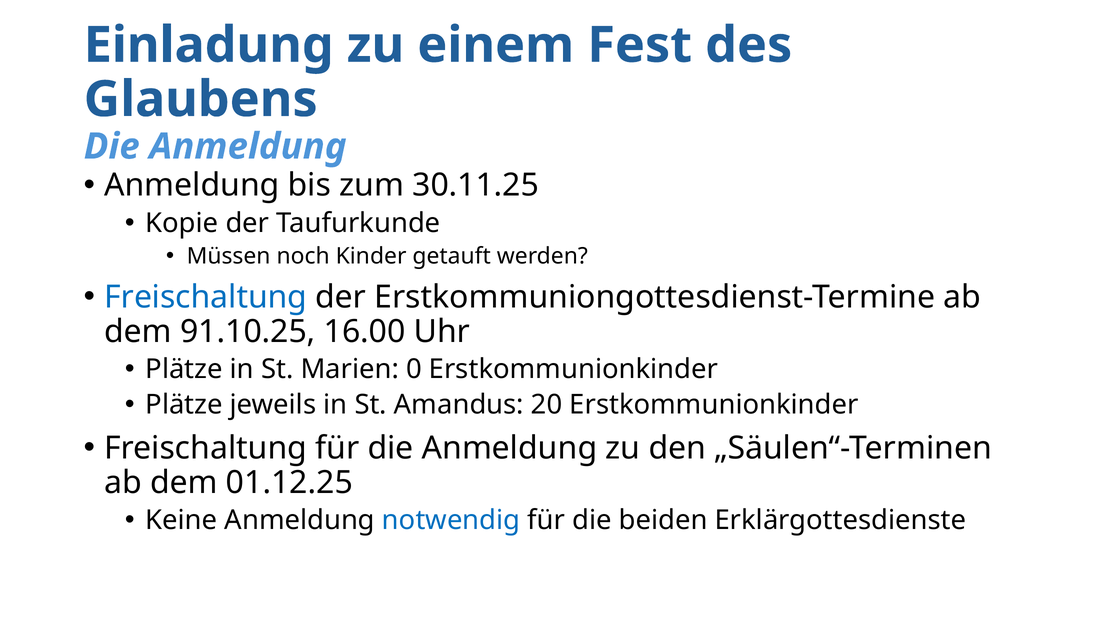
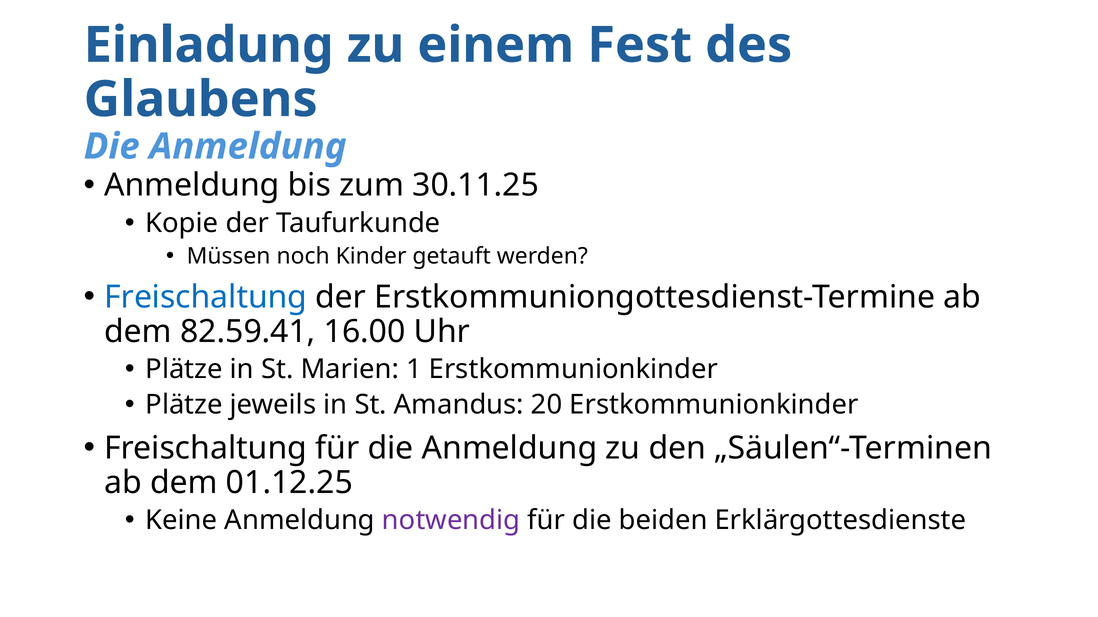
91.10.25: 91.10.25 -> 82.59.41
0: 0 -> 1
notwendig colour: blue -> purple
